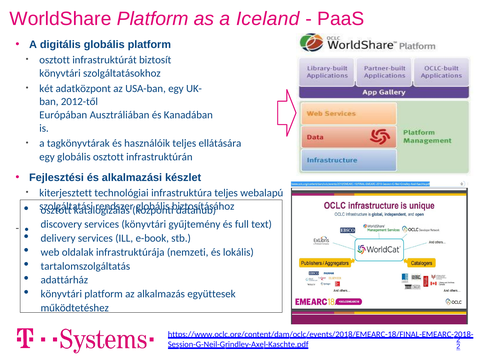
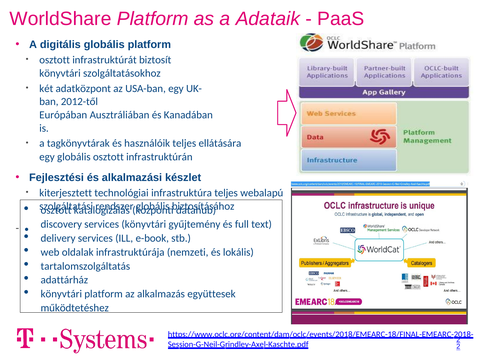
Iceland: Iceland -> Adataik
